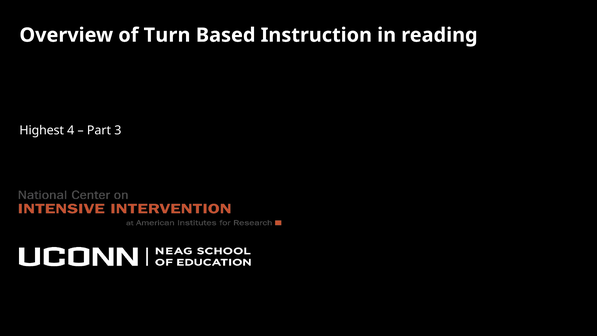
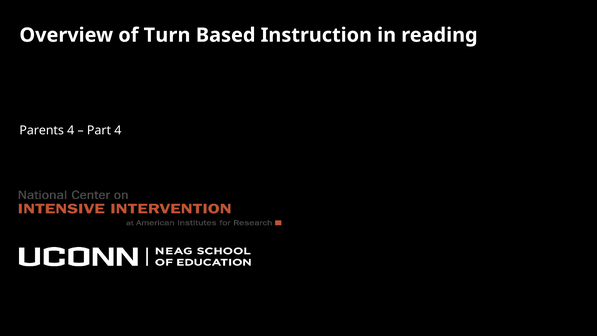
Highest: Highest -> Parents
Part 3: 3 -> 4
